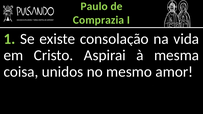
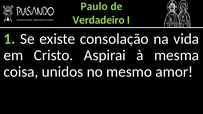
Comprazia: Comprazia -> Verdadeiro
